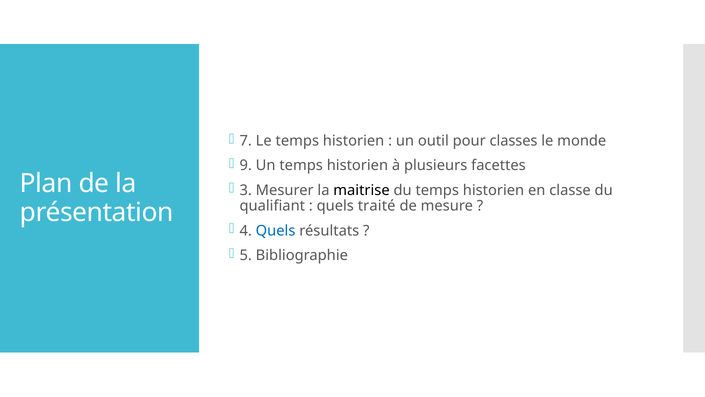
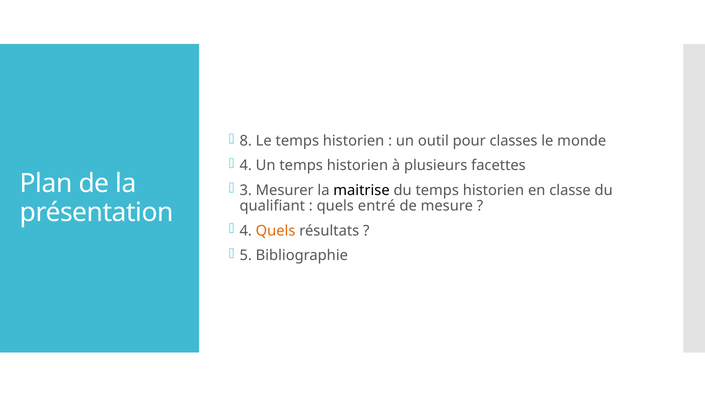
7: 7 -> 8
9 at (246, 165): 9 -> 4
traité: traité -> entré
Quels at (276, 231) colour: blue -> orange
